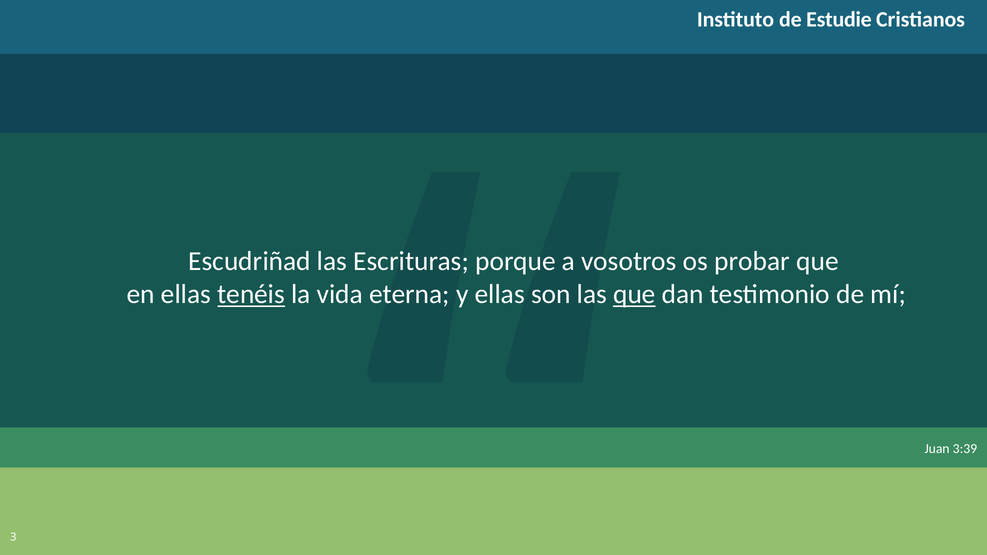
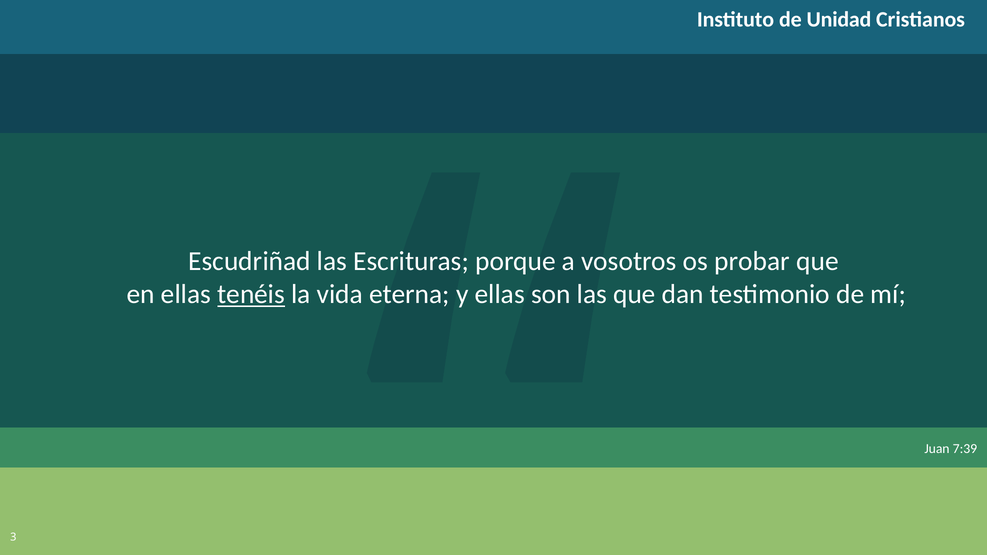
Estudie: Estudie -> Unidad
que at (634, 294) underline: present -> none
3:39: 3:39 -> 7:39
